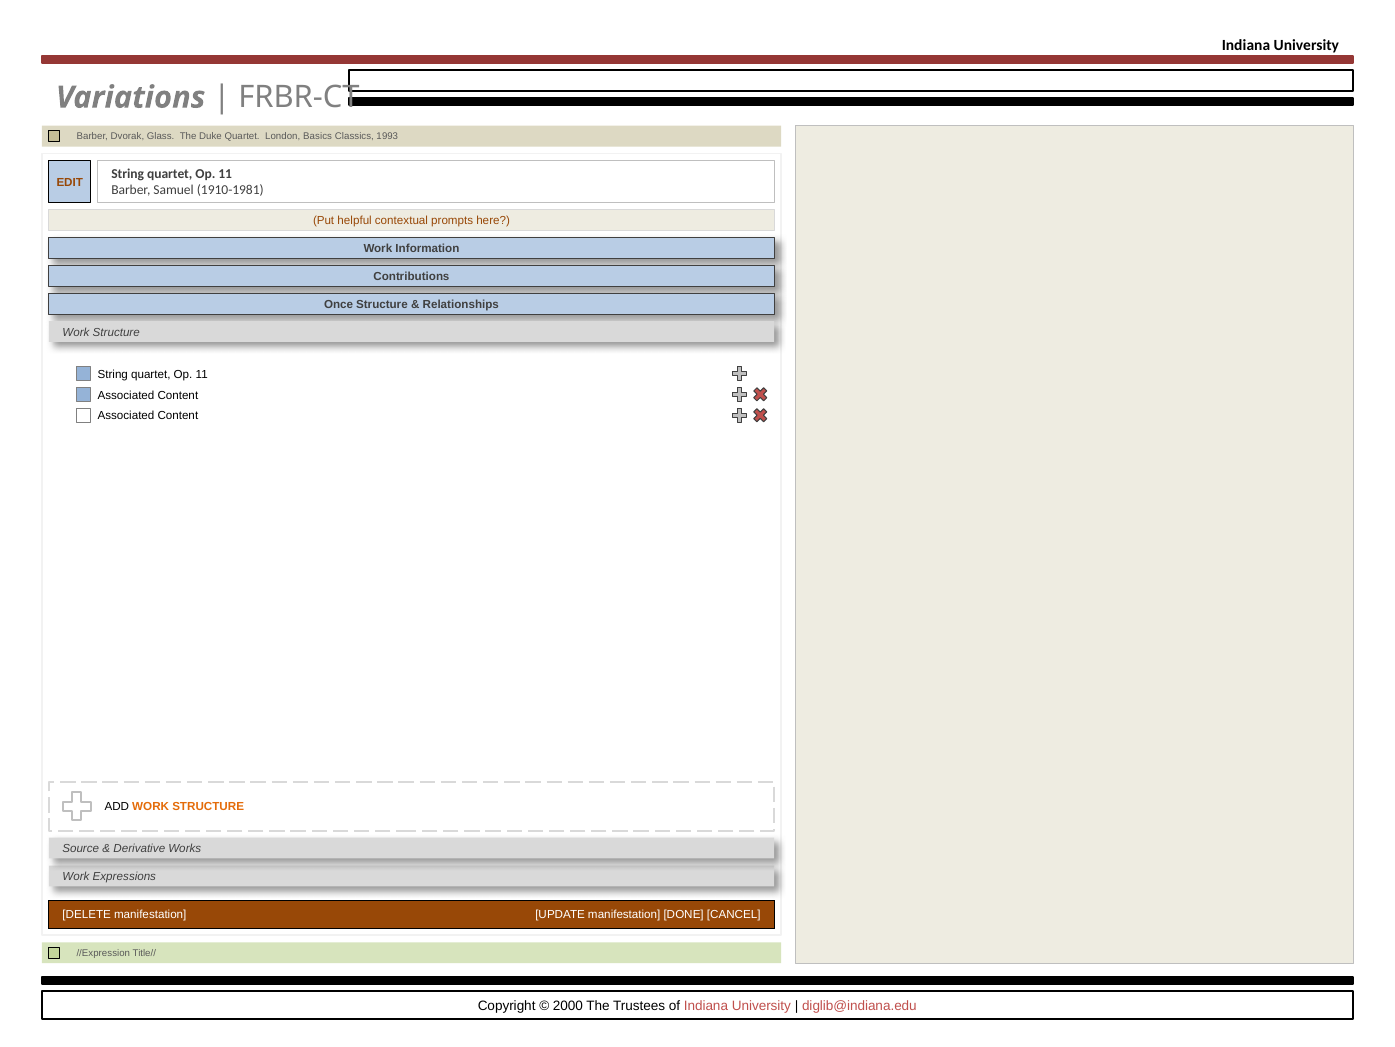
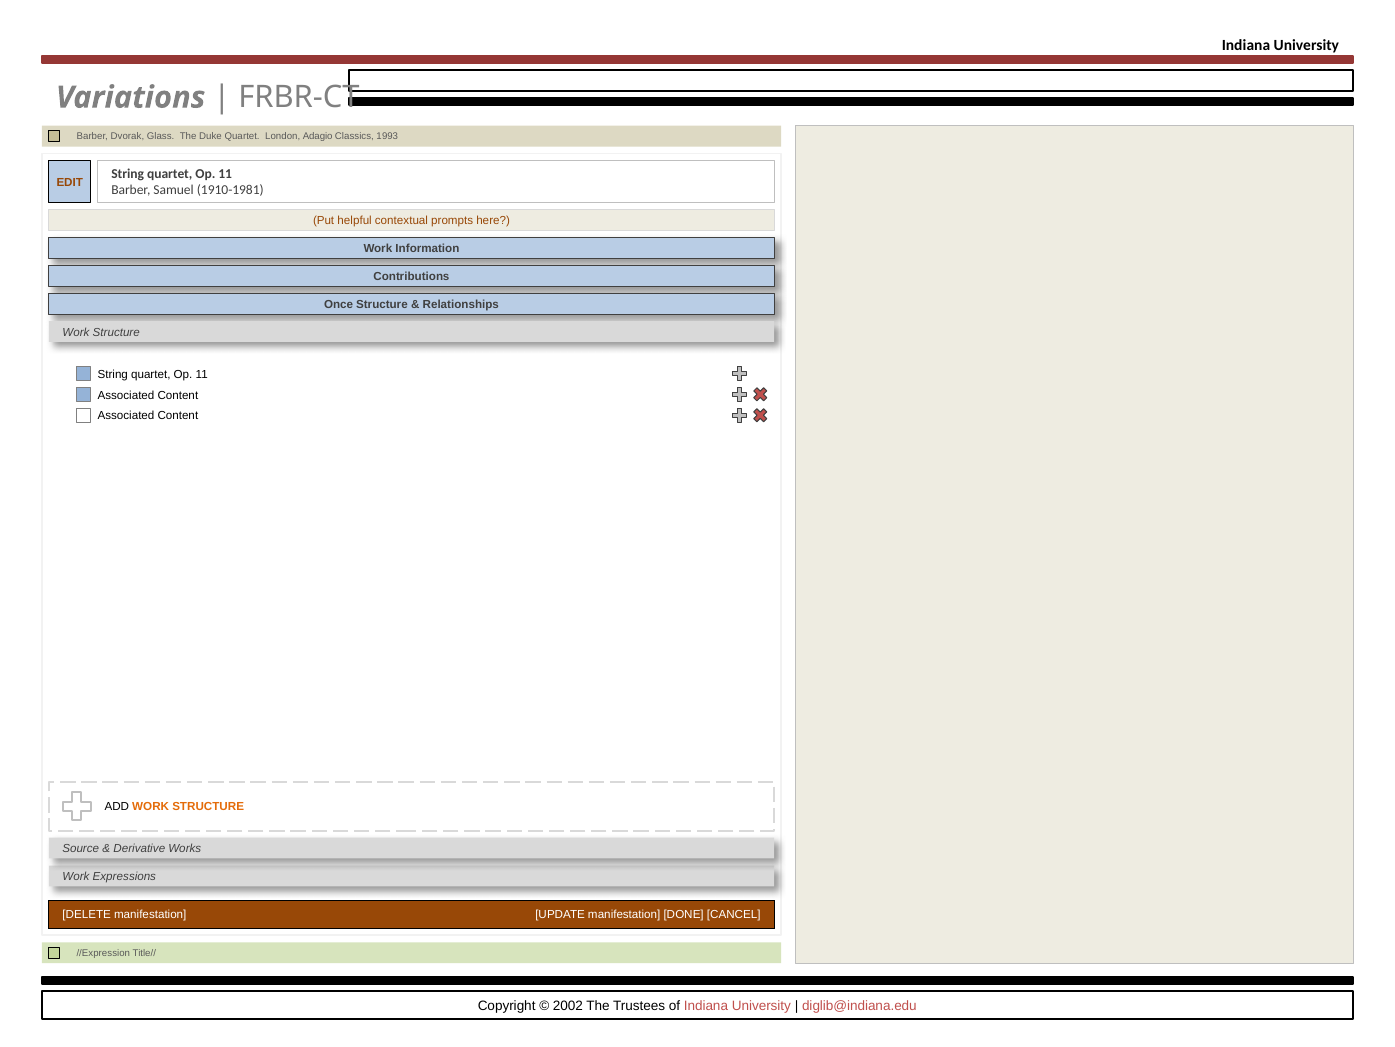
Basics: Basics -> Adagio
2000: 2000 -> 2002
